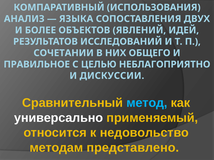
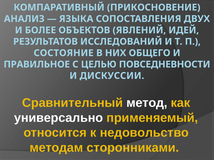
ИСПОЛЬЗОВАНИЯ: ИСПОЛЬЗОВАНИЯ -> ПРИКОСНОВЕНИЕ
СОЧЕТАНИИ: СОЧЕТАНИИ -> СОСТОЯНИЕ
НЕБЛАГОПРИЯТНО: НЕБЛАГОПРИЯТНО -> ПОВСЕДНЕВНОСТИ
метод colour: light blue -> white
представлено: представлено -> сторонниками
